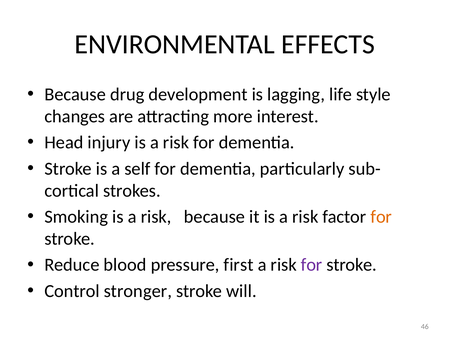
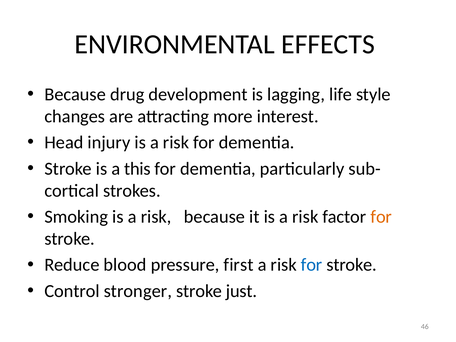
self: self -> this
for at (312, 265) colour: purple -> blue
will: will -> just
